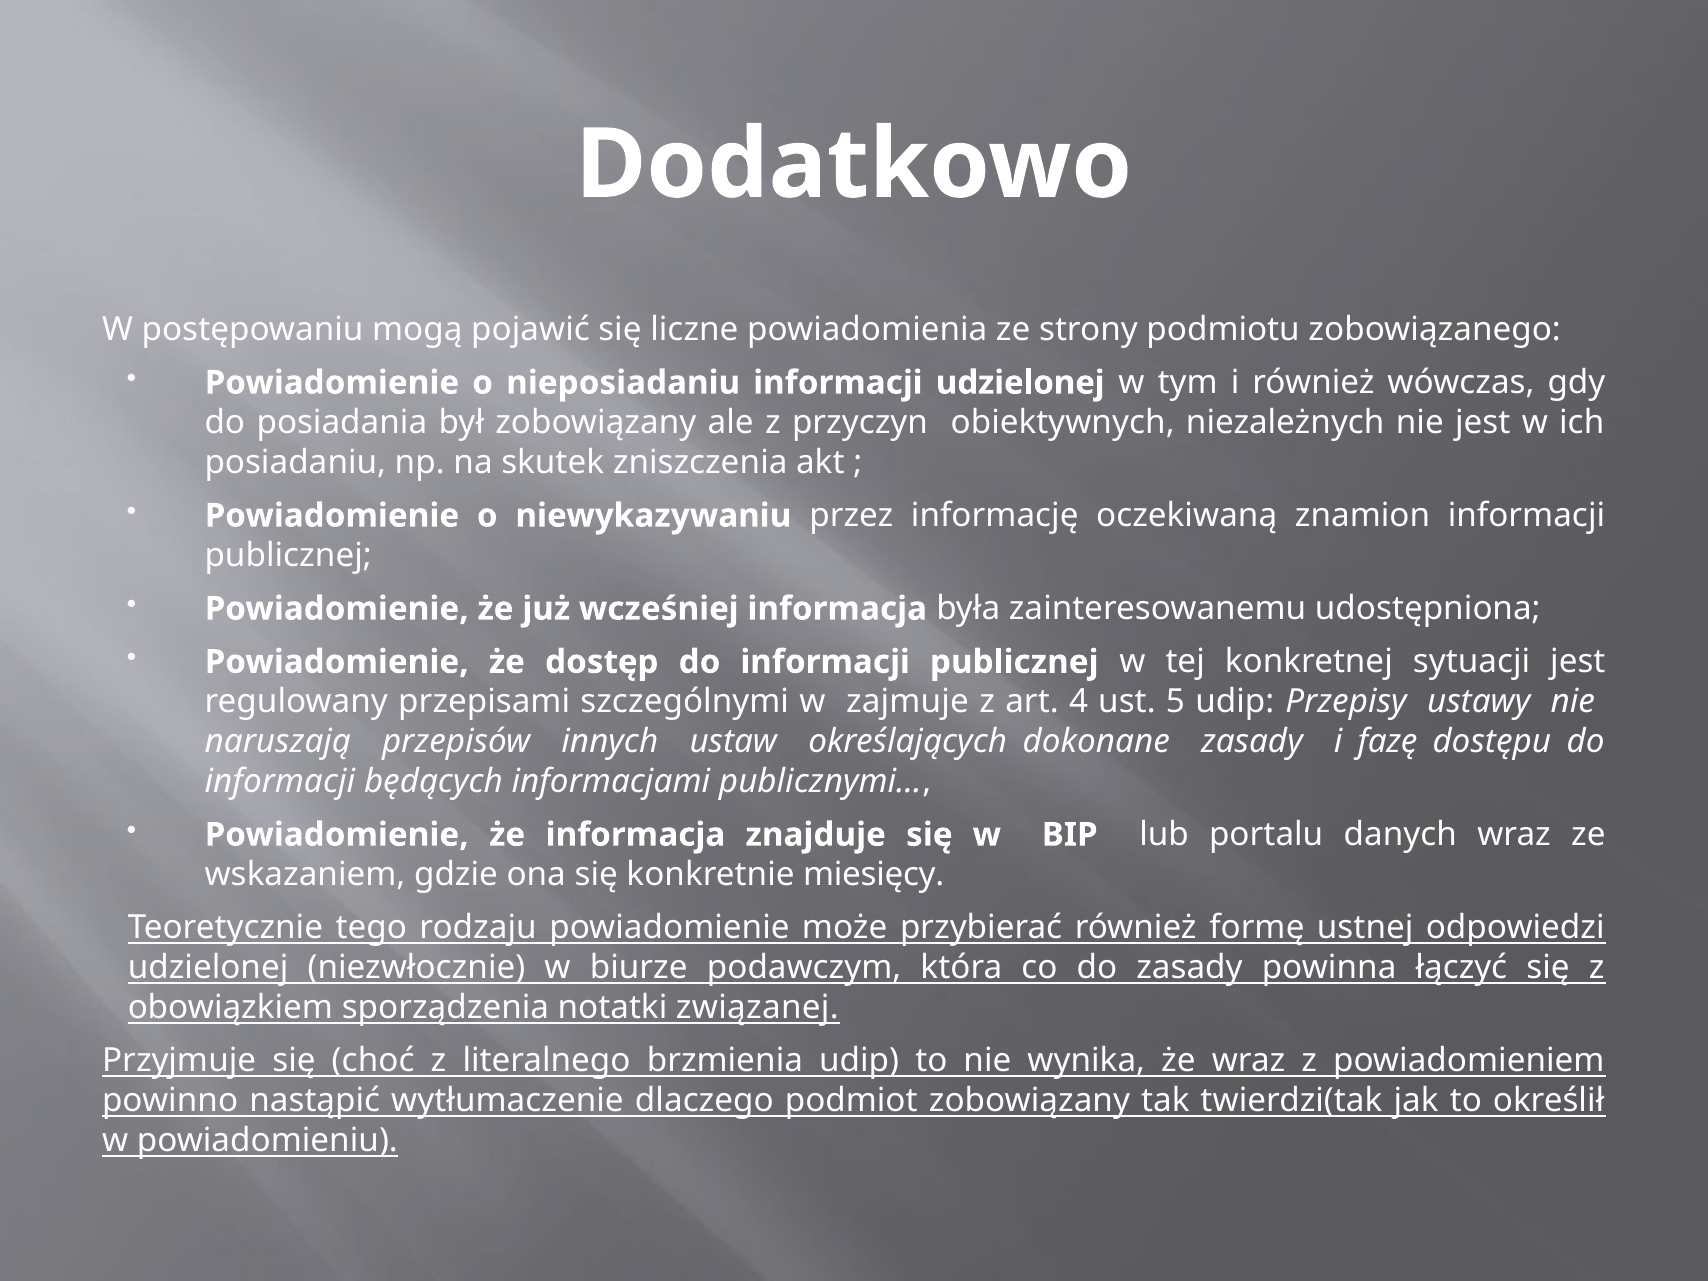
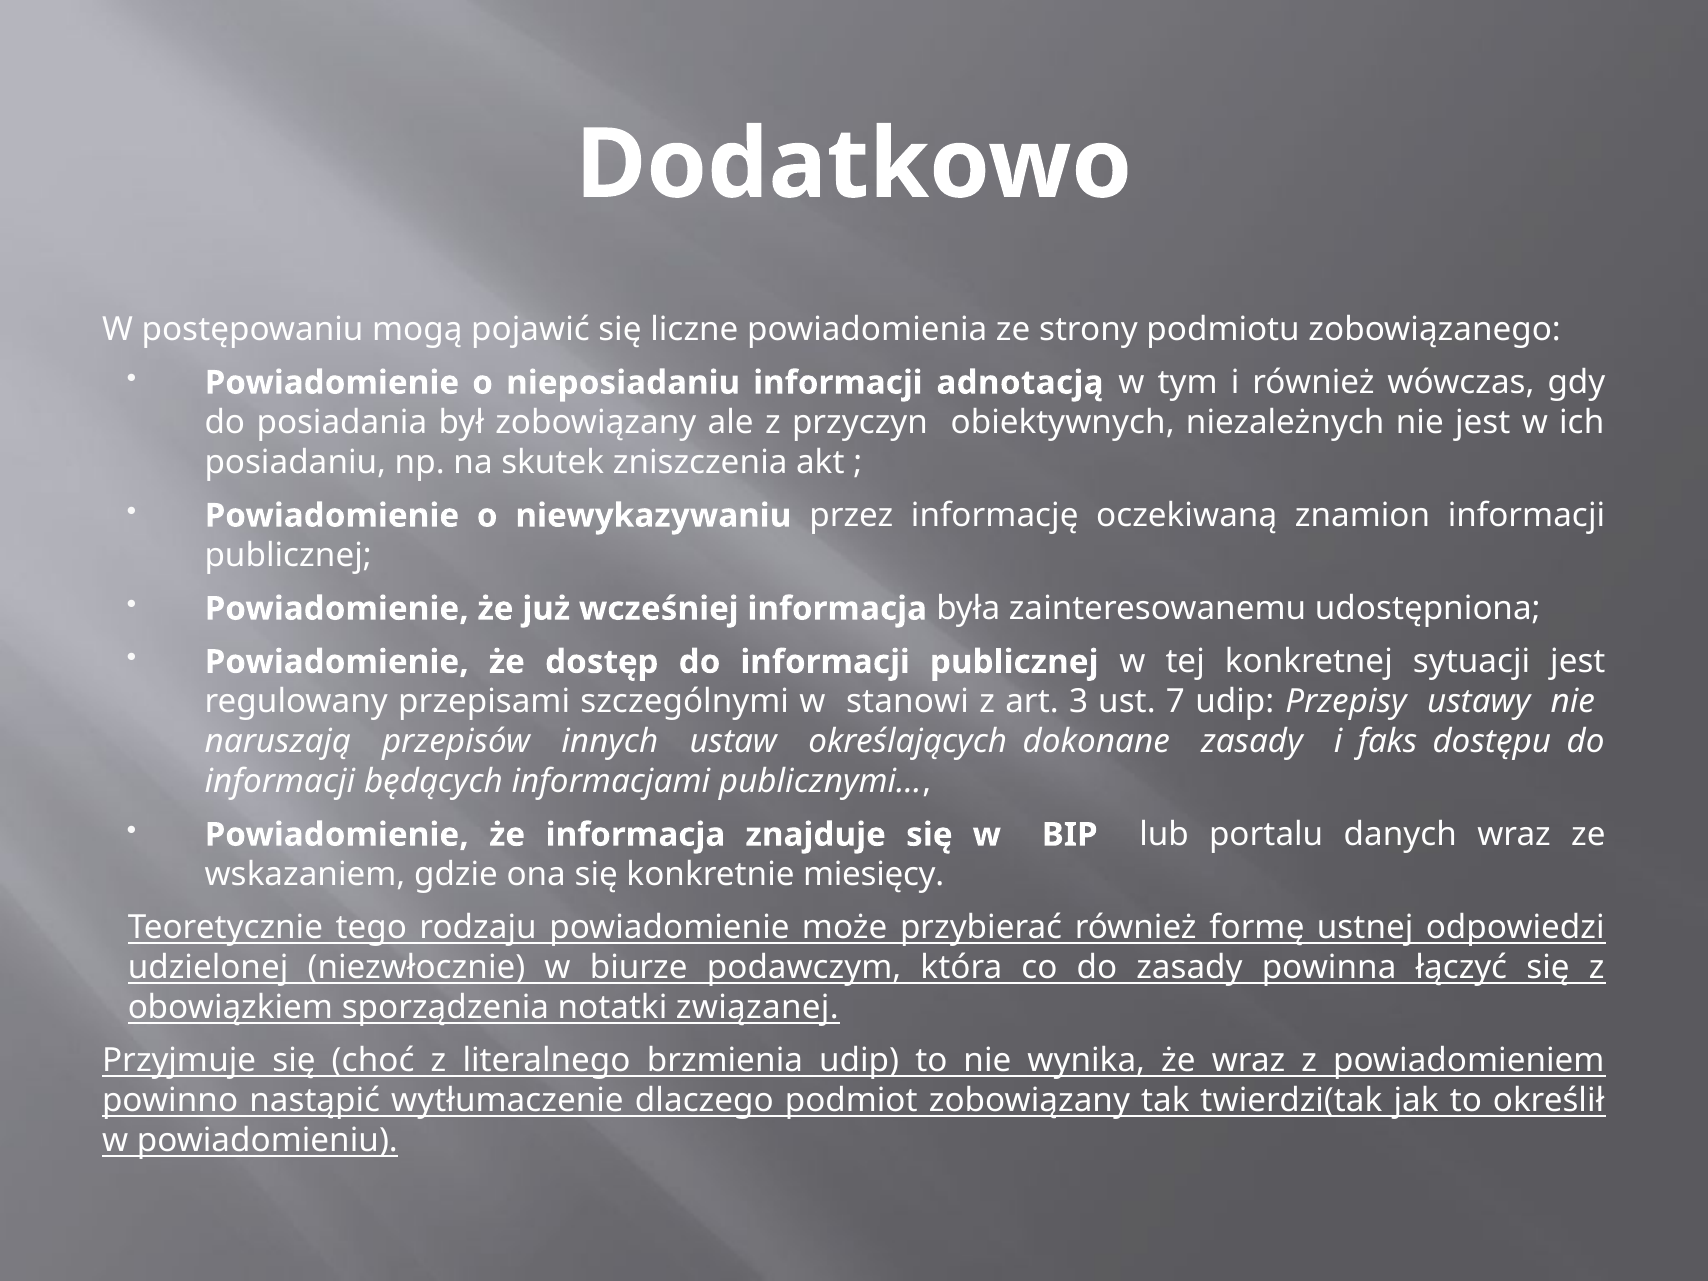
informacji udzielonej: udzielonej -> adnotacją
zajmuje: zajmuje -> stanowi
4: 4 -> 3
5: 5 -> 7
fazę: fazę -> faks
